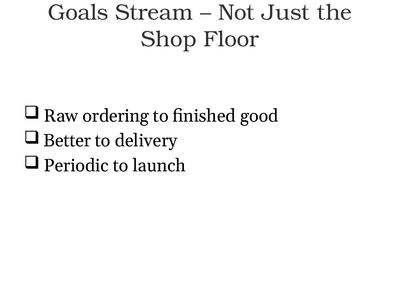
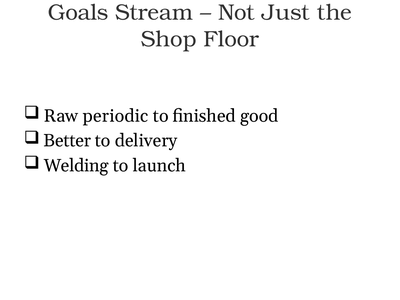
ordering: ordering -> periodic
Periodic: Periodic -> Welding
